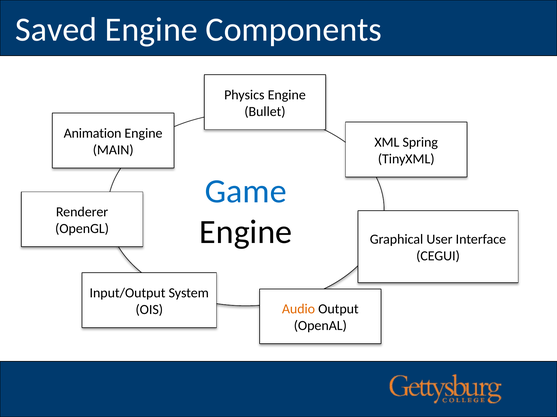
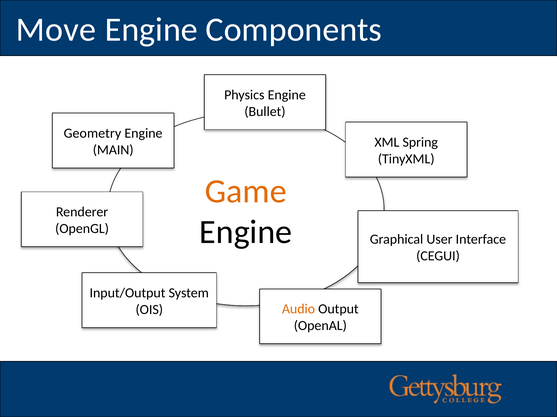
Saved: Saved -> Move
Animation: Animation -> Geometry
Game colour: blue -> orange
